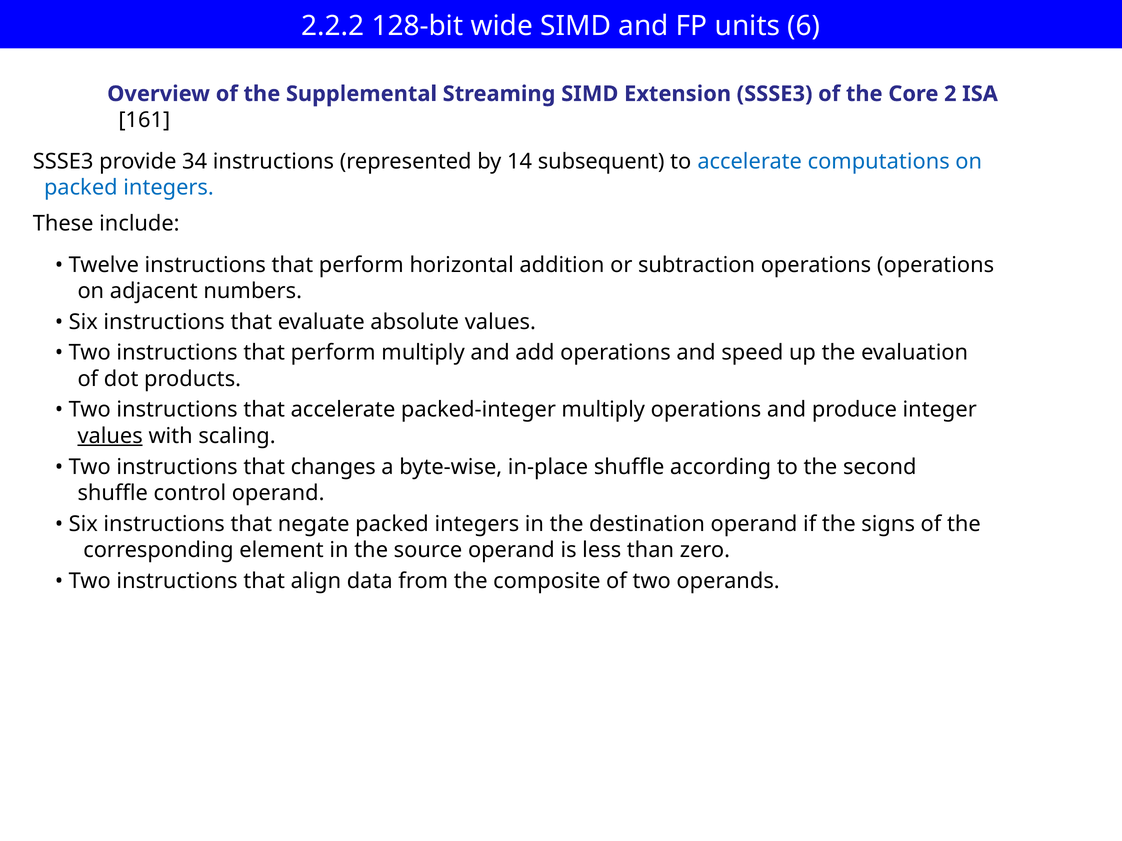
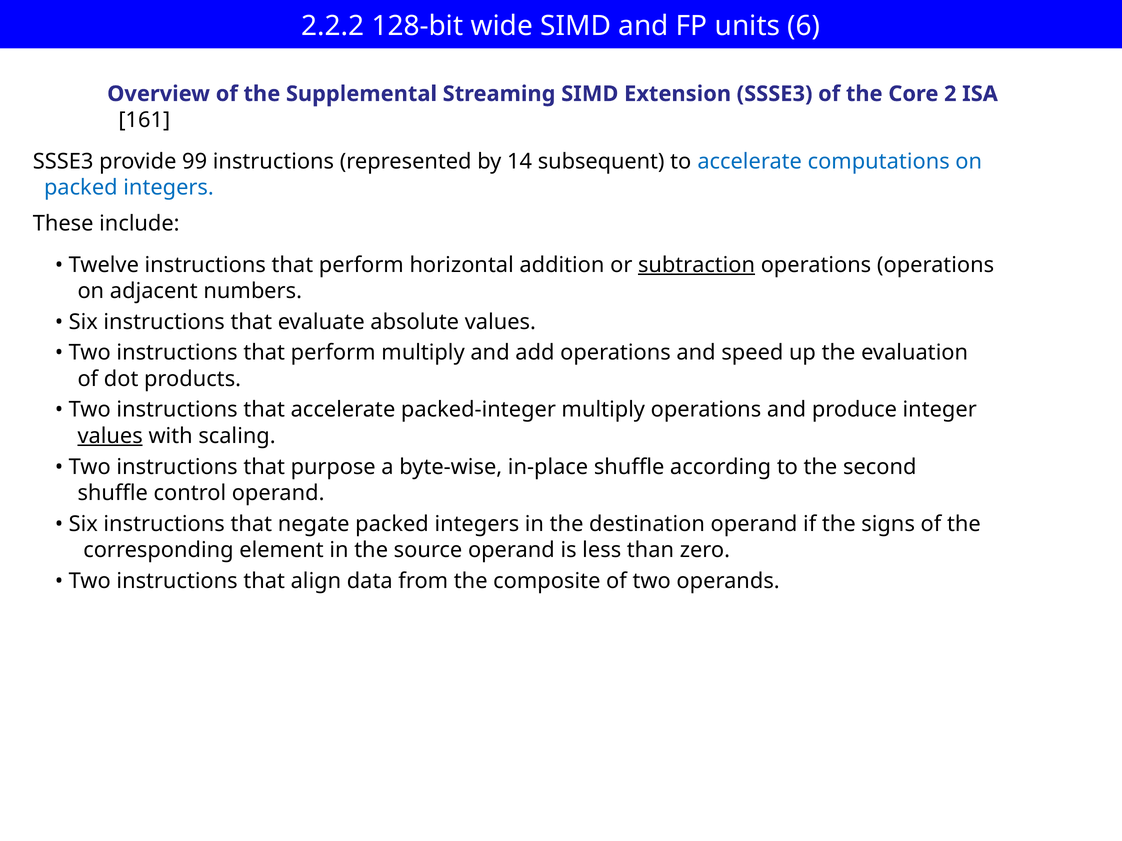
34: 34 -> 99
subtraction underline: none -> present
changes: changes -> purpose
